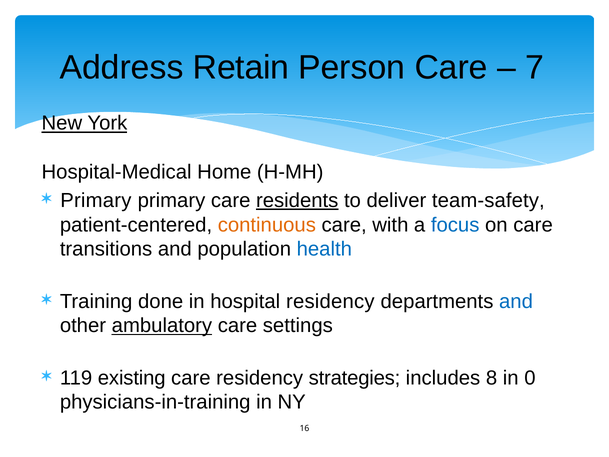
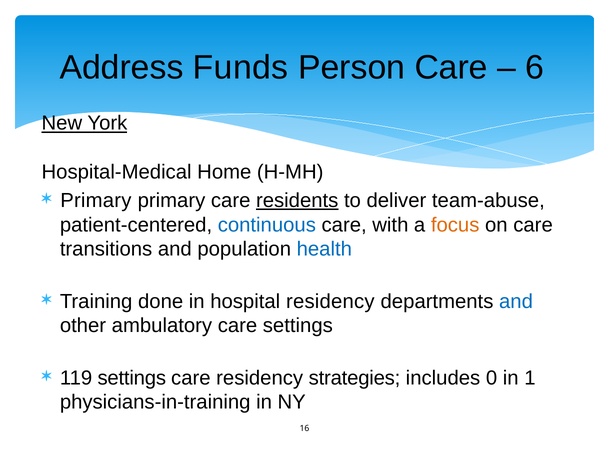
Retain: Retain -> Funds
7: 7 -> 6
team-safety: team-safety -> team-abuse
continuous colour: orange -> blue
focus colour: blue -> orange
ambulatory underline: present -> none
119 existing: existing -> settings
8: 8 -> 0
0: 0 -> 1
